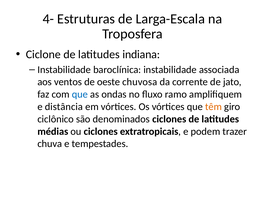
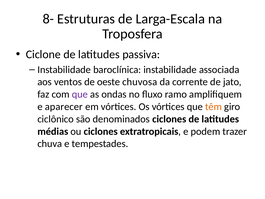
4-: 4- -> 8-
indiana: indiana -> passiva
que at (80, 94) colour: blue -> purple
distância: distância -> aparecer
